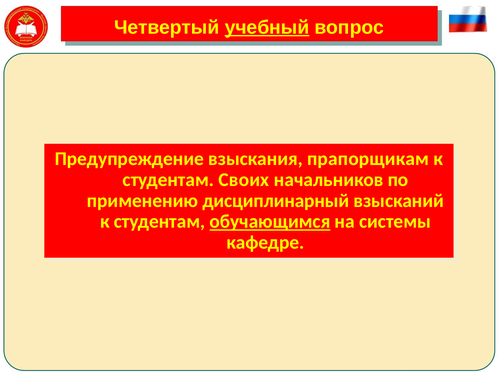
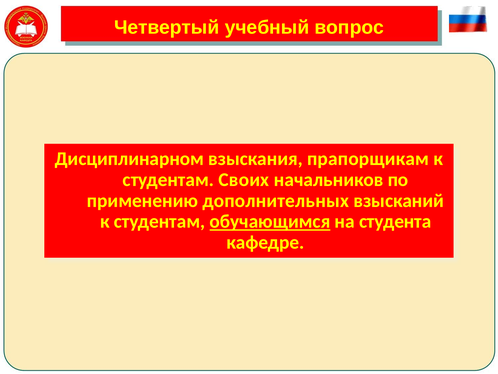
учебный underline: present -> none
Предупреждение: Предупреждение -> Дисциплинарном
дисциплинарный: дисциплинарный -> дополнительных
системы: системы -> студента
